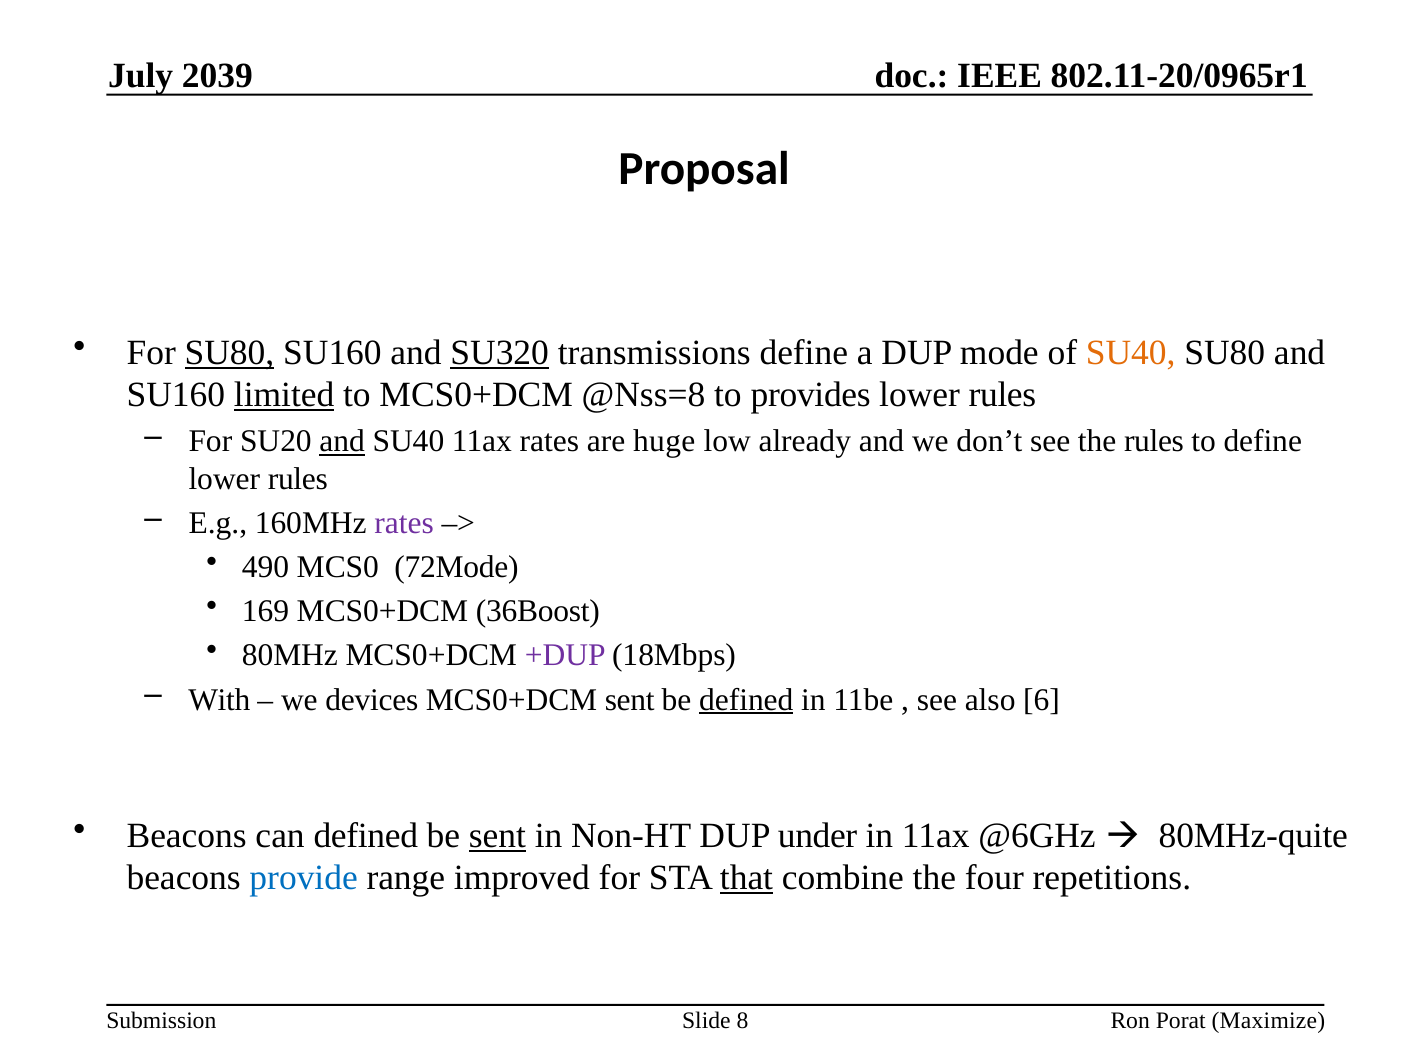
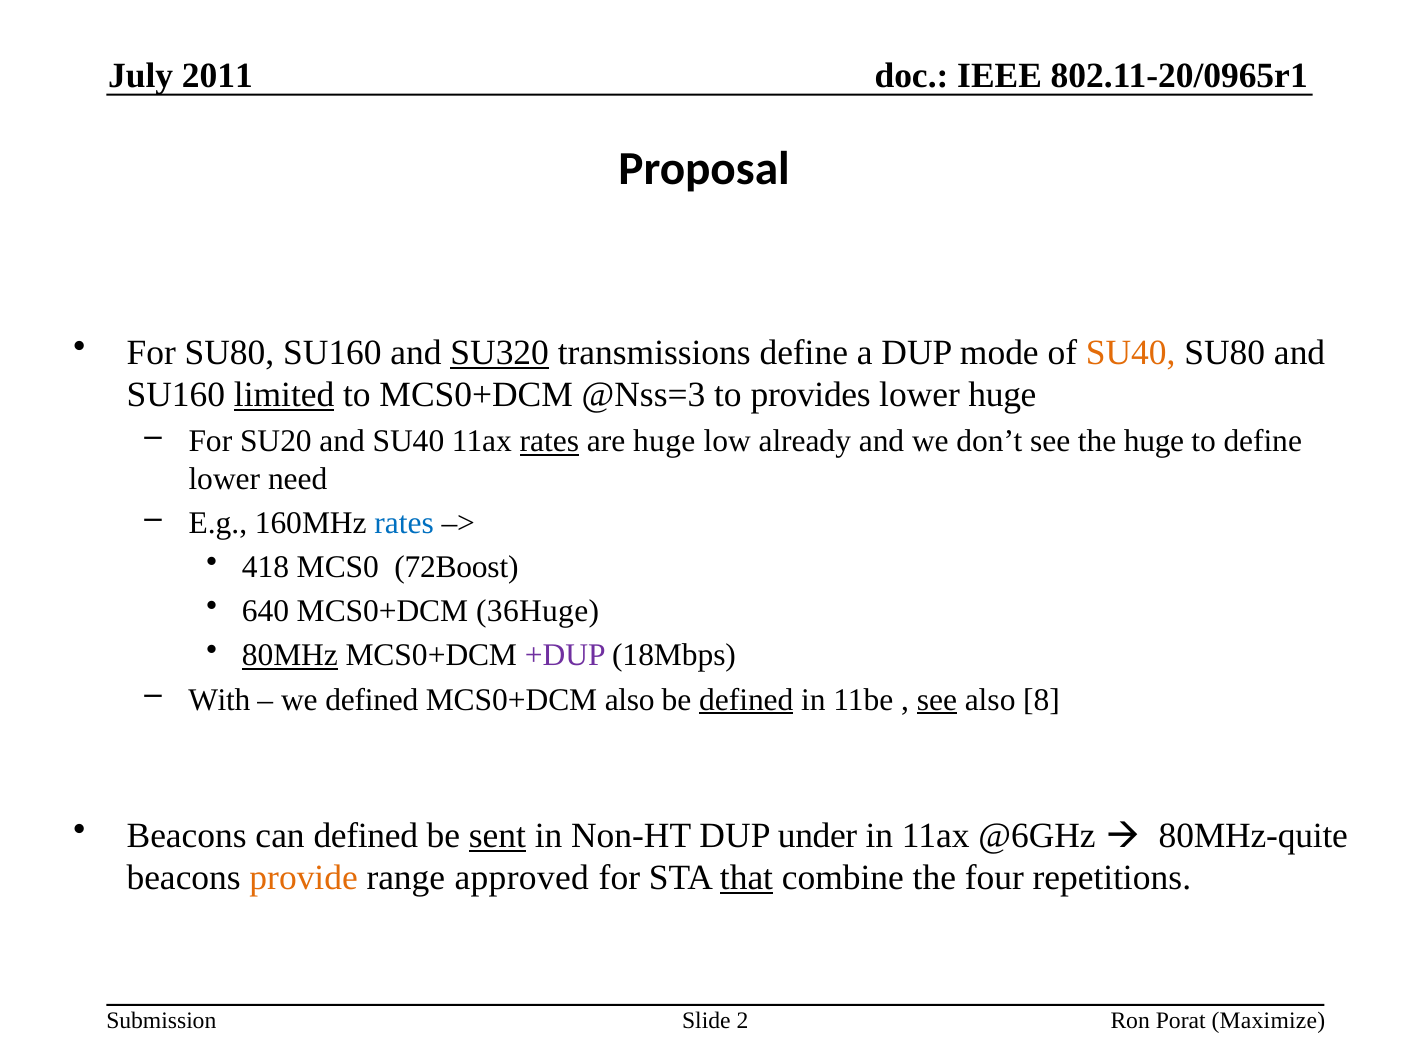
2039: 2039 -> 2011
SU80 at (229, 352) underline: present -> none
@Nss=8: @Nss=8 -> @Nss=3
rules at (1002, 395): rules -> huge
and at (342, 441) underline: present -> none
rates at (549, 441) underline: none -> present
the rules: rules -> huge
rules at (298, 479): rules -> need
rates at (404, 523) colour: purple -> blue
490: 490 -> 418
72Mode: 72Mode -> 72Boost
169: 169 -> 640
36Boost: 36Boost -> 36Huge
80MHz underline: none -> present
we devices: devices -> defined
MCS0+DCM sent: sent -> also
see at (937, 700) underline: none -> present
6: 6 -> 8
provide colour: blue -> orange
improved: improved -> approved
8: 8 -> 2
